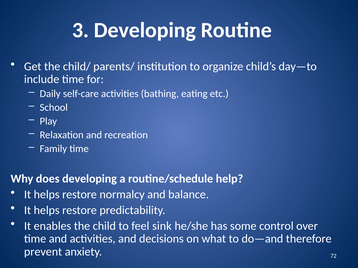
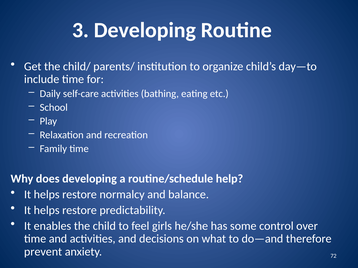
sink: sink -> girls
